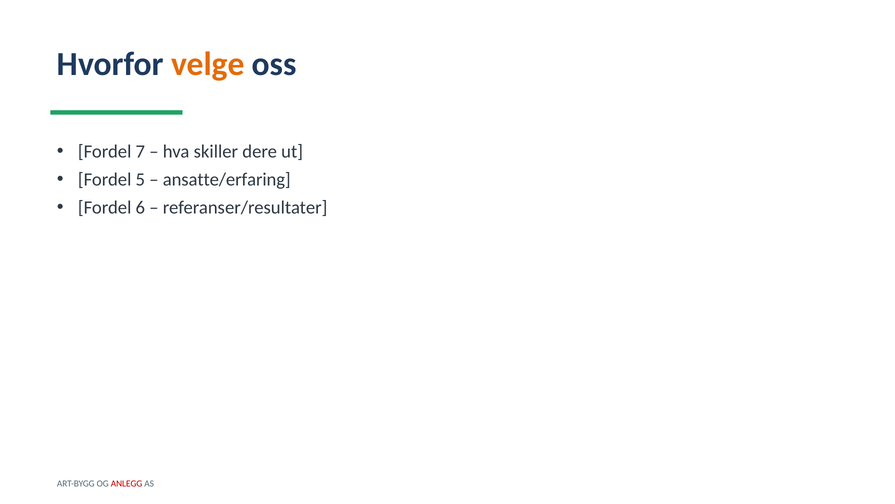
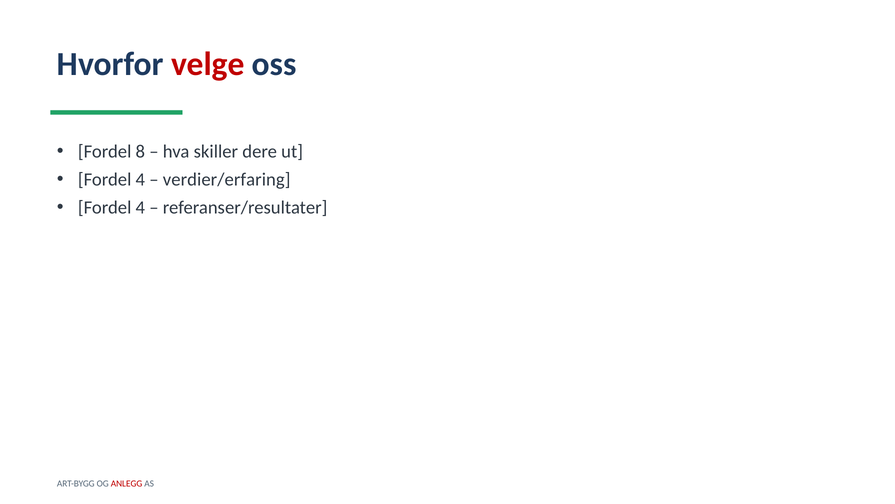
velge colour: orange -> red
7: 7 -> 8
5 at (140, 180): 5 -> 4
ansatte/erfaring: ansatte/erfaring -> verdier/erfaring
6 at (140, 208): 6 -> 4
